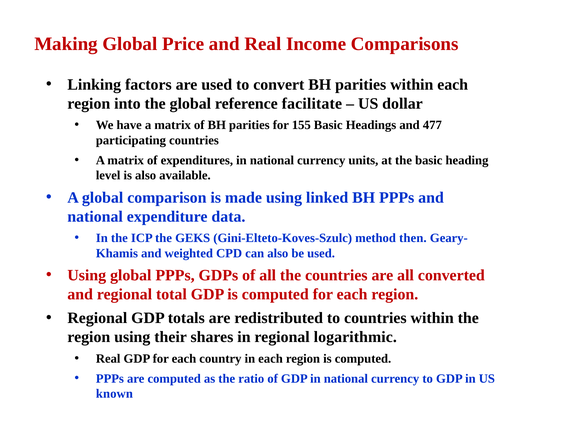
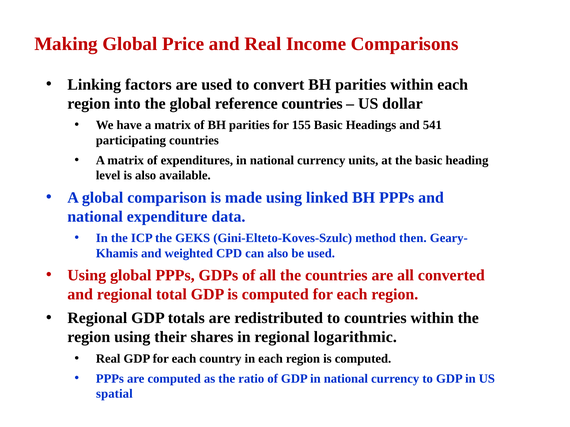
reference facilitate: facilitate -> countries
477: 477 -> 541
known: known -> spatial
